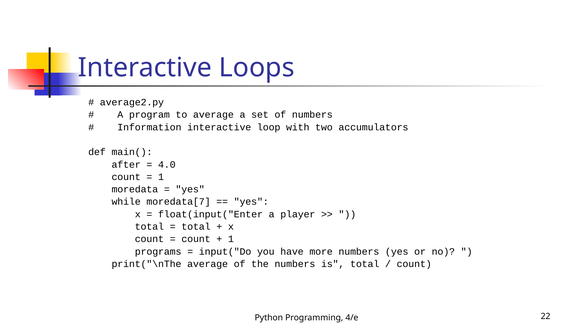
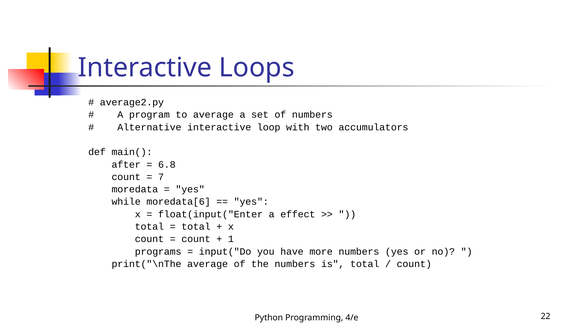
Information: Information -> Alternative
4.0: 4.0 -> 6.8
1 at (161, 177): 1 -> 7
moredata[7: moredata[7 -> moredata[6
player: player -> effect
